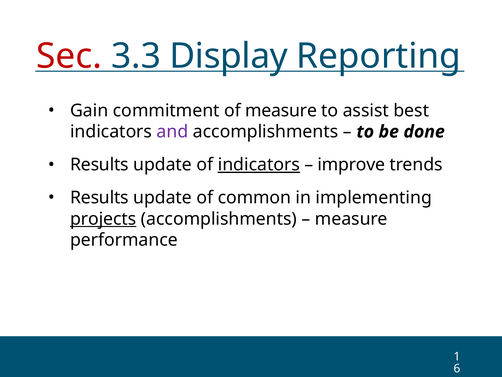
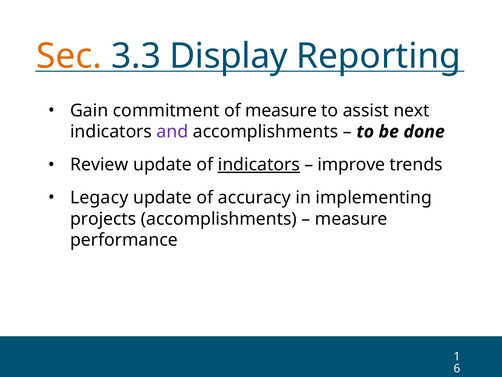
Sec colour: red -> orange
best: best -> next
Results at (99, 164): Results -> Review
Results at (99, 197): Results -> Legacy
common: common -> accuracy
projects underline: present -> none
